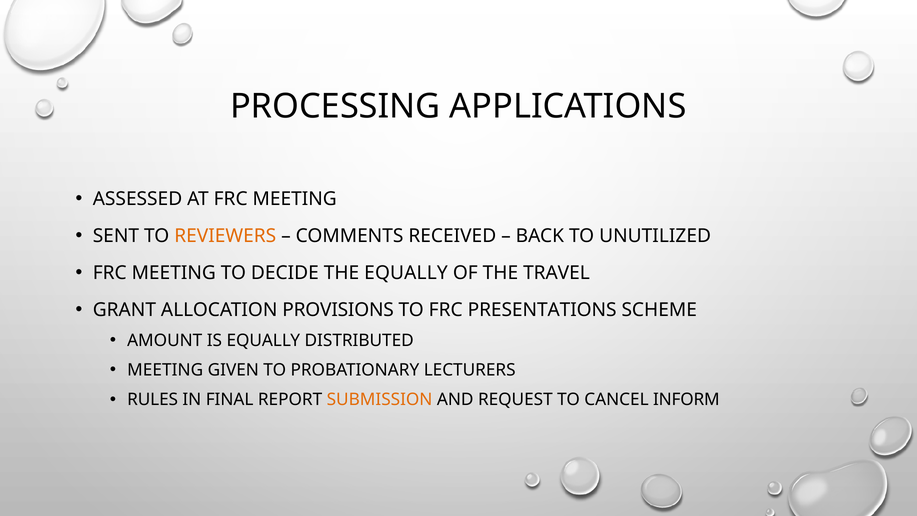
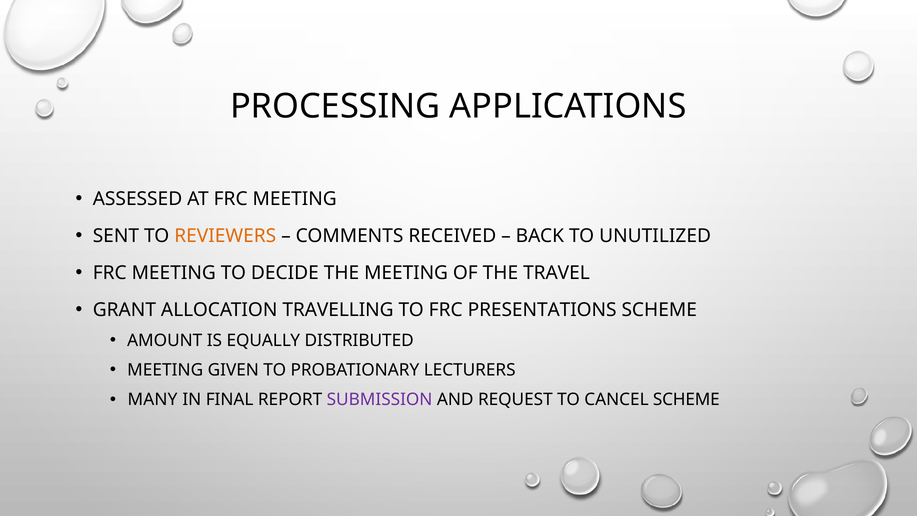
THE EQUALLY: EQUALLY -> MEETING
PROVISIONS: PROVISIONS -> TRAVELLING
RULES: RULES -> MANY
SUBMISSION colour: orange -> purple
CANCEL INFORM: INFORM -> SCHEME
